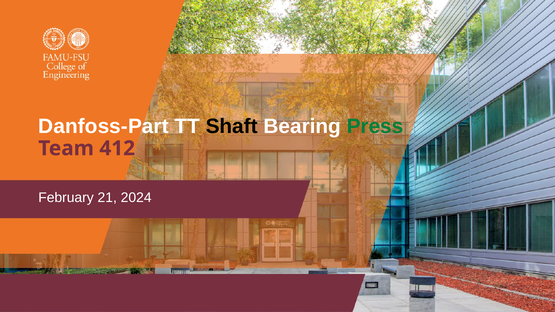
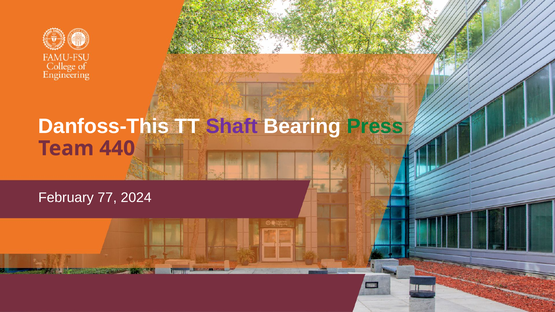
Danfoss-Part: Danfoss-Part -> Danfoss-This
Shaft colour: black -> purple
412: 412 -> 440
21: 21 -> 77
